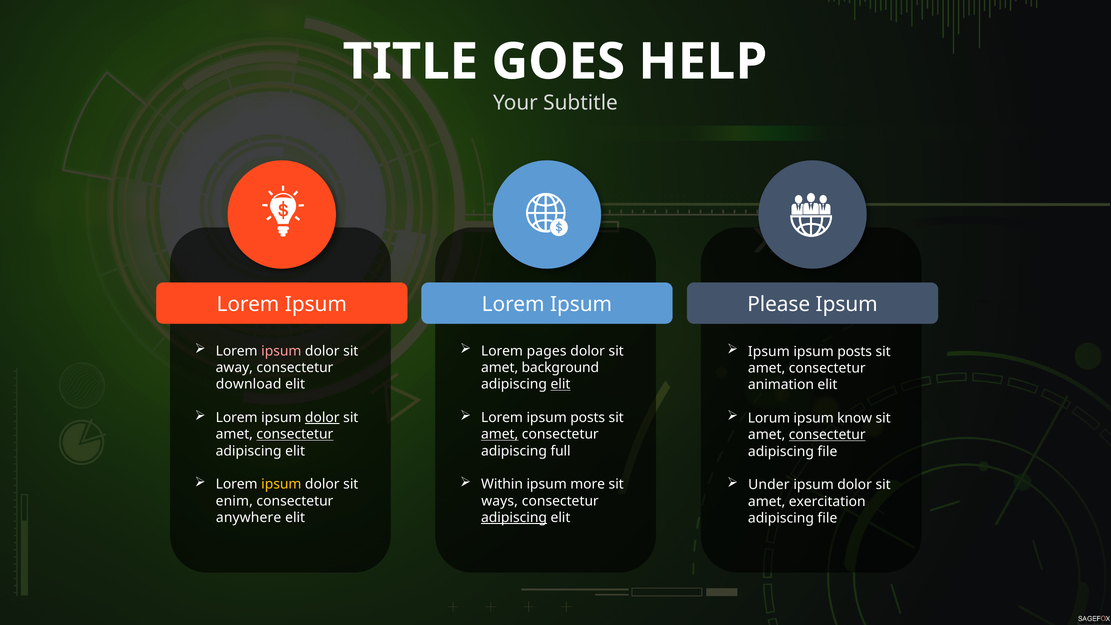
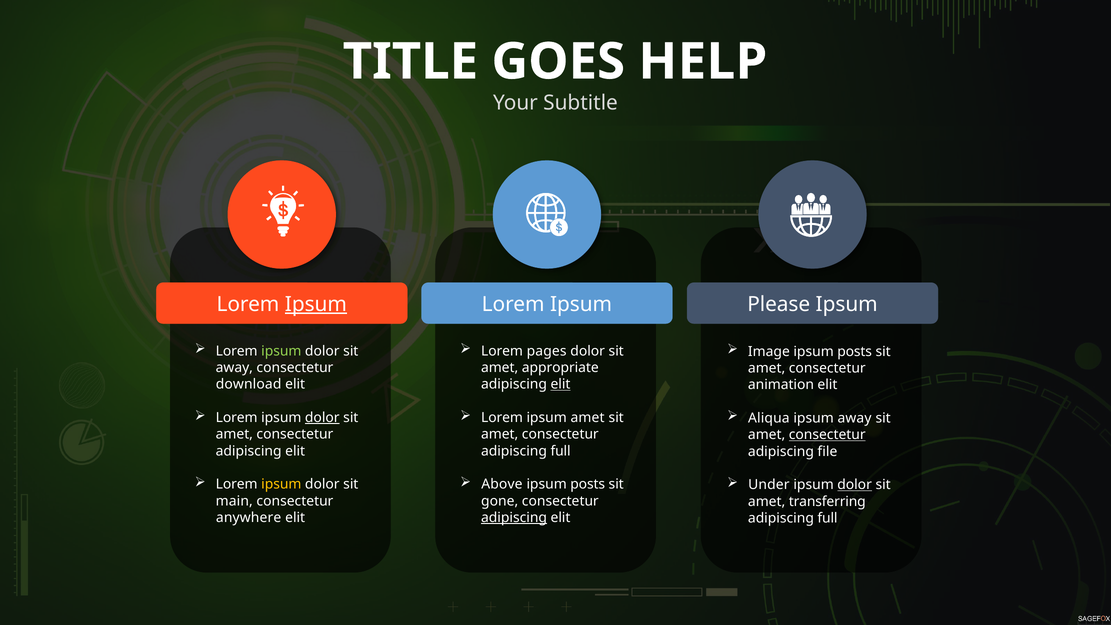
Ipsum at (316, 304) underline: none -> present
ipsum at (281, 351) colour: pink -> light green
Ipsum at (769, 351): Ipsum -> Image
background: background -> appropriate
Lorem ipsum posts: posts -> amet
Lorum: Lorum -> Aliqua
ipsum know: know -> away
consectetur at (295, 434) underline: present -> none
amet at (500, 434) underline: present -> none
Within: Within -> Above
more at (588, 484): more -> posts
dolor at (855, 485) underline: none -> present
enim: enim -> main
ways: ways -> gone
exercitation: exercitation -> transferring
file at (827, 518): file -> full
